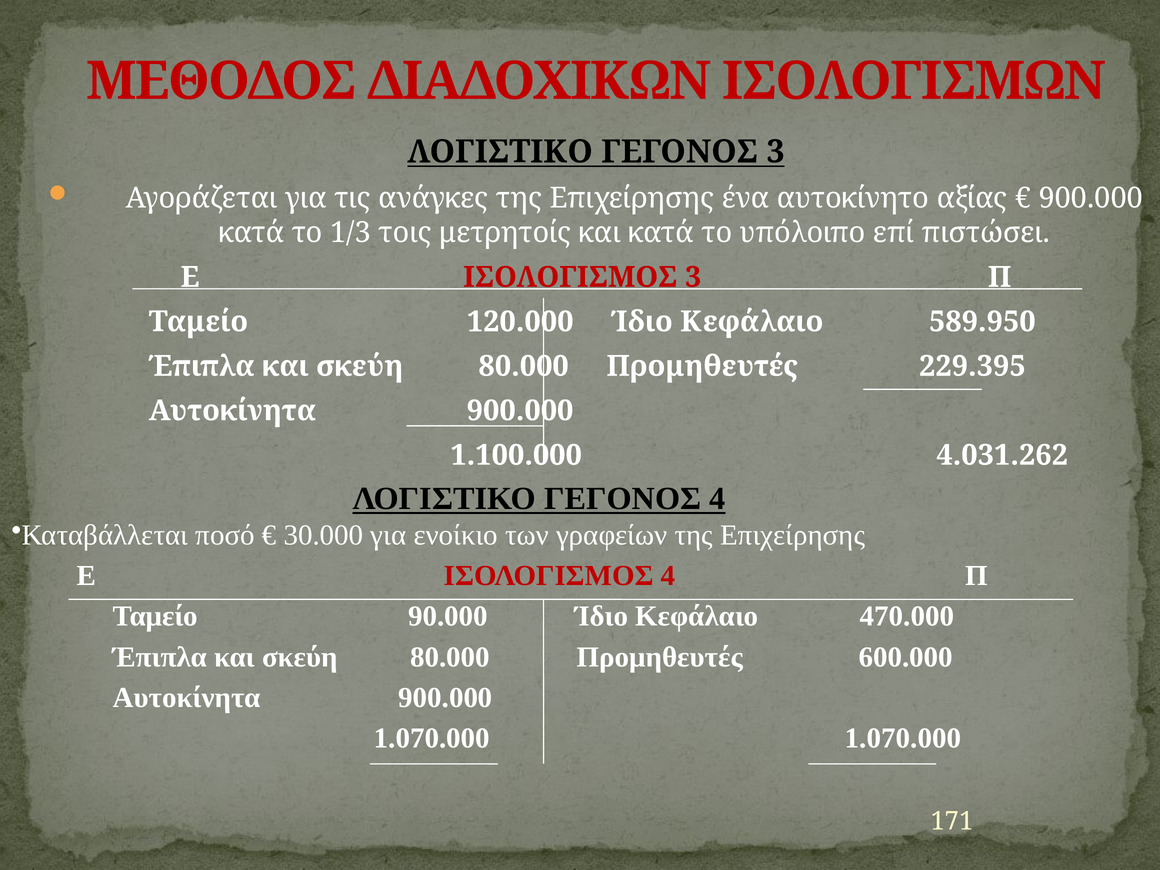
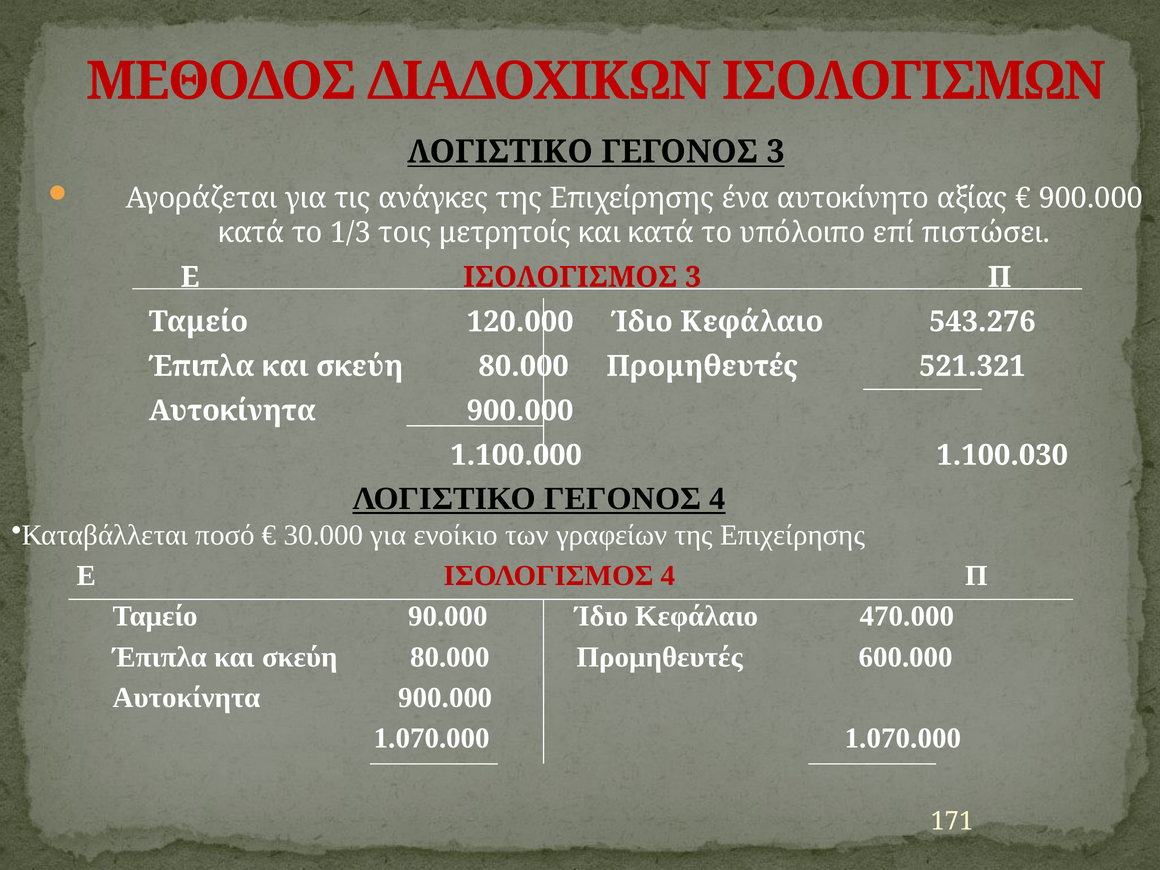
589.950: 589.950 -> 543.276
229.395: 229.395 -> 521.321
4.031.262: 4.031.262 -> 1.100.030
